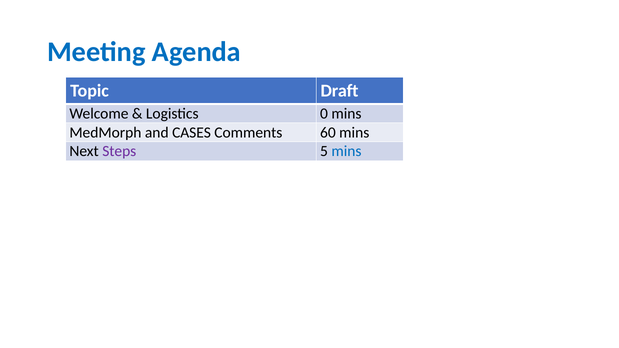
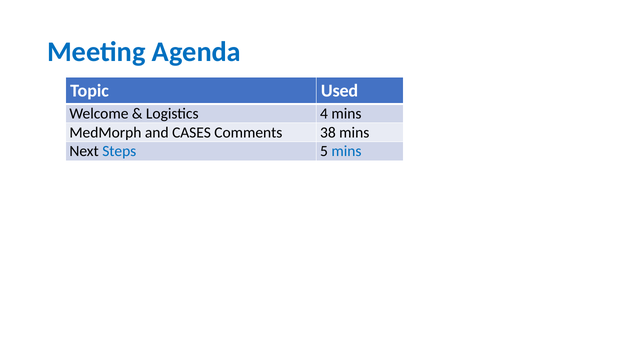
Draft: Draft -> Used
0: 0 -> 4
60: 60 -> 38
Steps colour: purple -> blue
